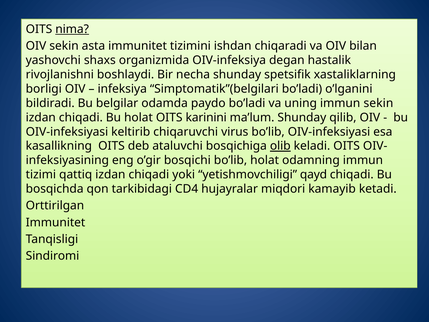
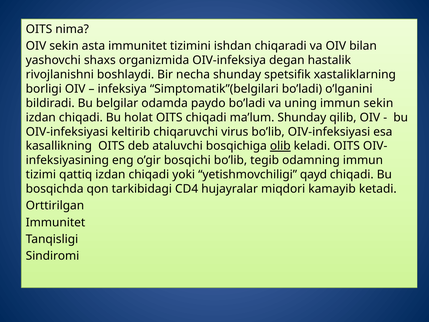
nima underline: present -> none
OITS karinini: karinini -> chiqadi
bo’lib holat: holat -> tegib
